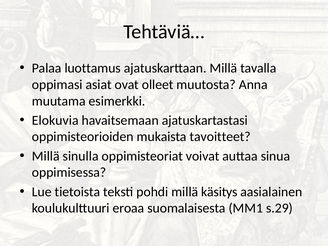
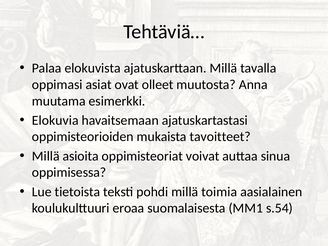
luottamus: luottamus -> elokuvista
sinulla: sinulla -> asioita
käsitys: käsitys -> toimia
s.29: s.29 -> s.54
